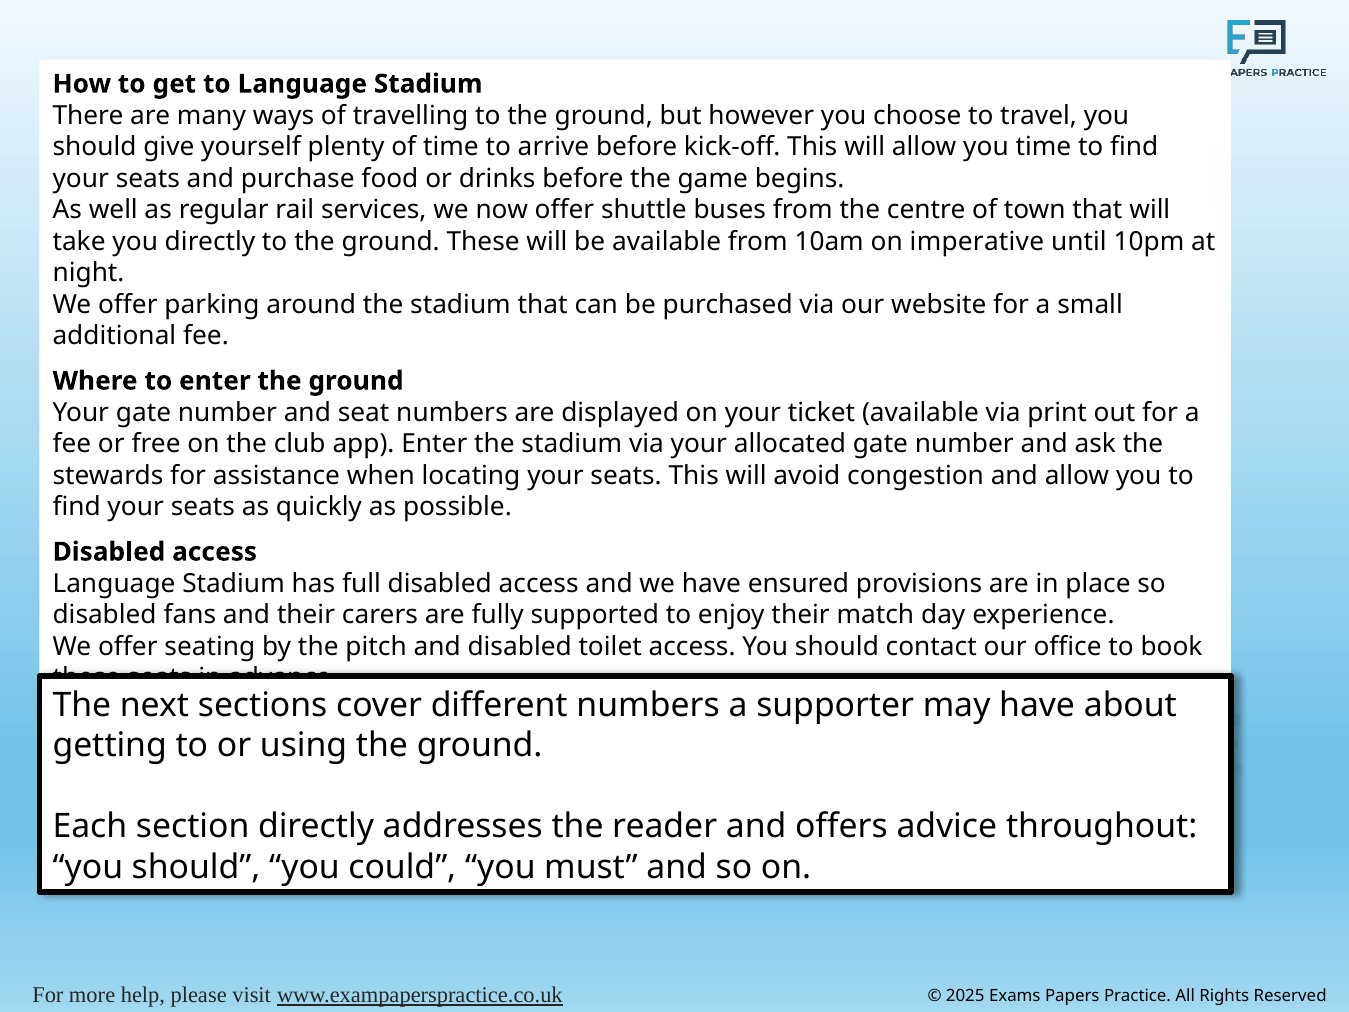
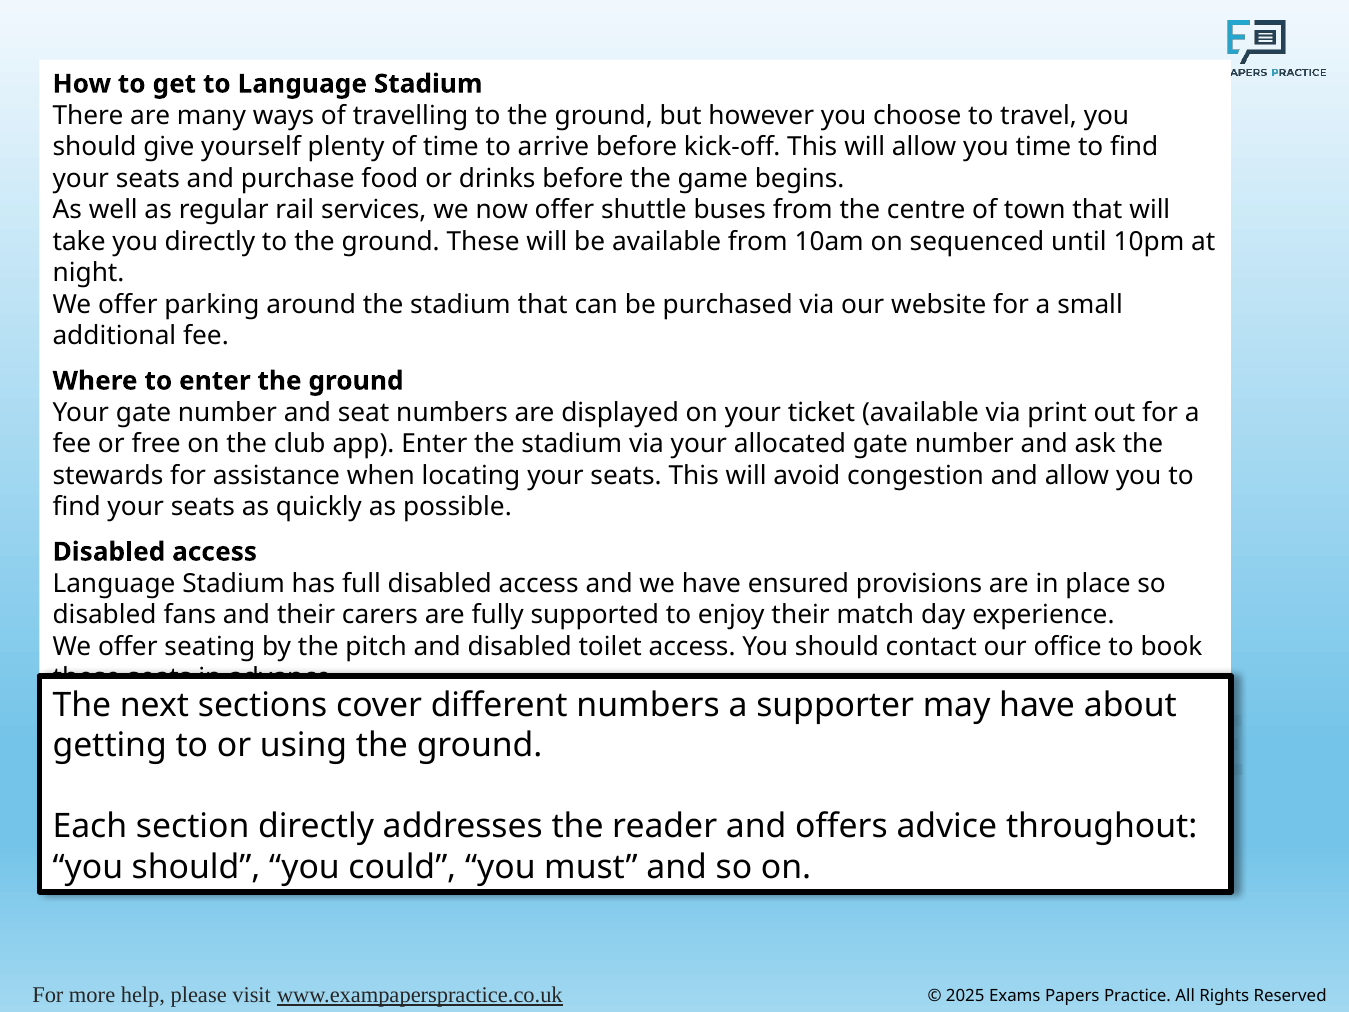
imperative: imperative -> sequenced
